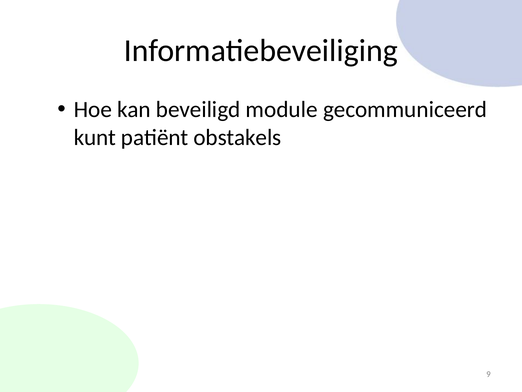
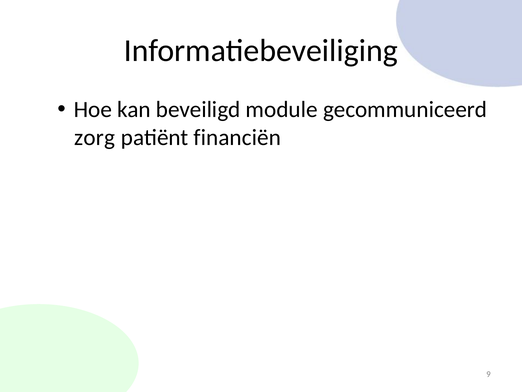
kunt: kunt -> zorg
obstakels: obstakels -> financiën
